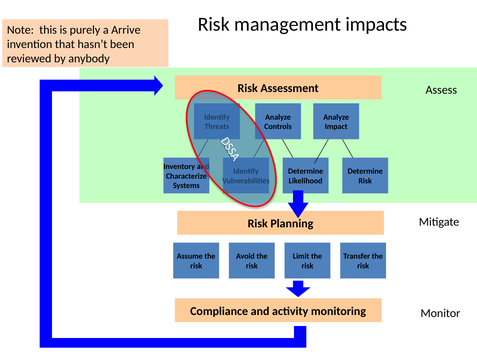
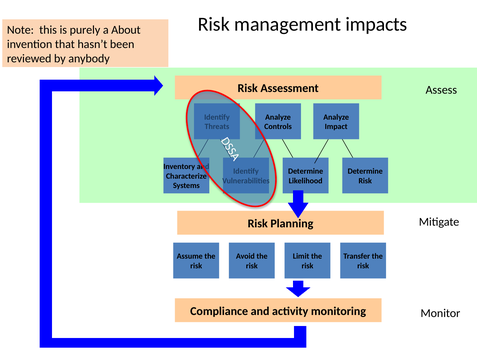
Arrive: Arrive -> About
